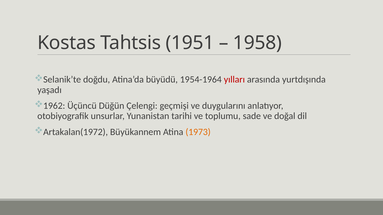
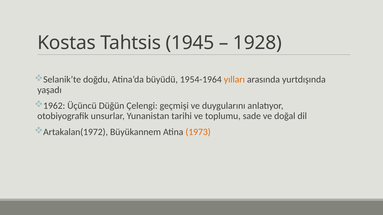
1951: 1951 -> 1945
1958: 1958 -> 1928
yılları colour: red -> orange
